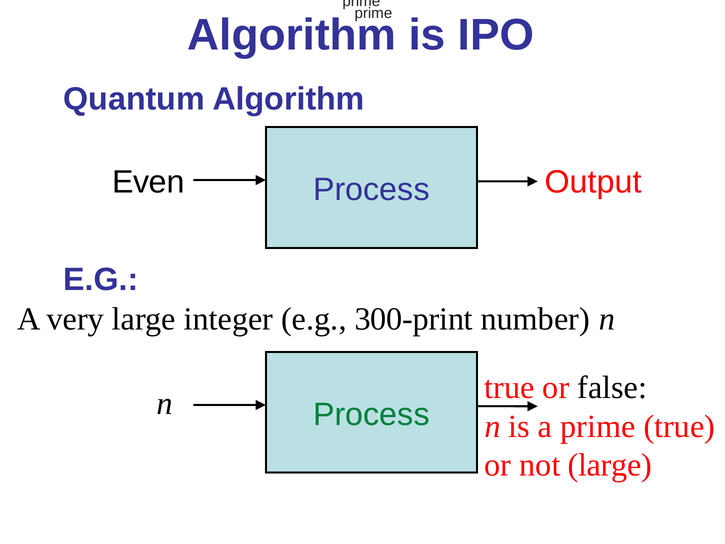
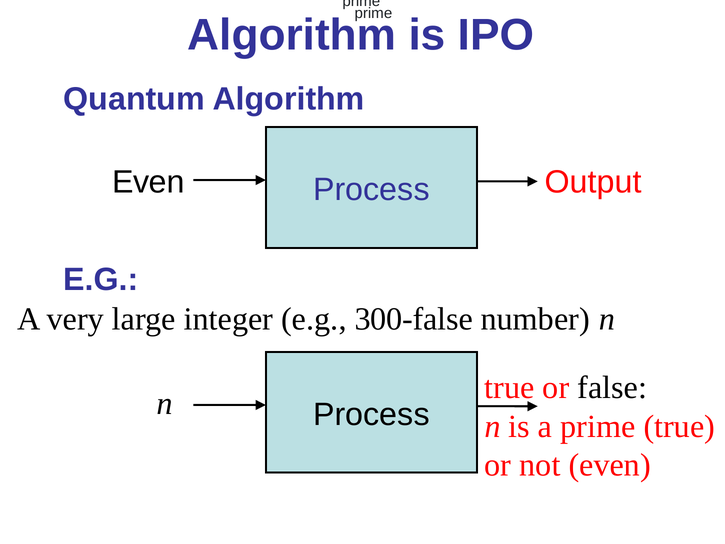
300-print: 300-print -> 300-false
Process at (371, 414) colour: green -> black
not large: large -> even
